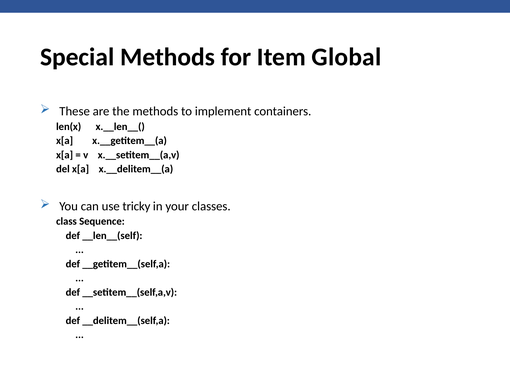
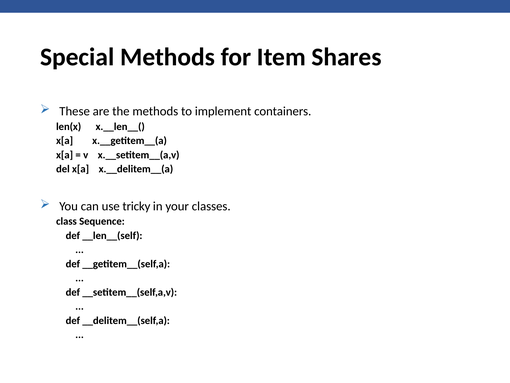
Global: Global -> Shares
